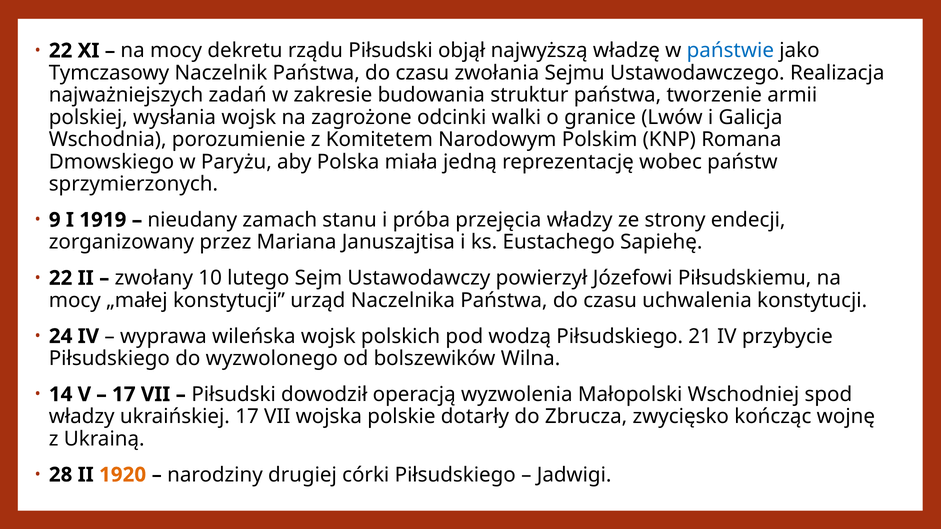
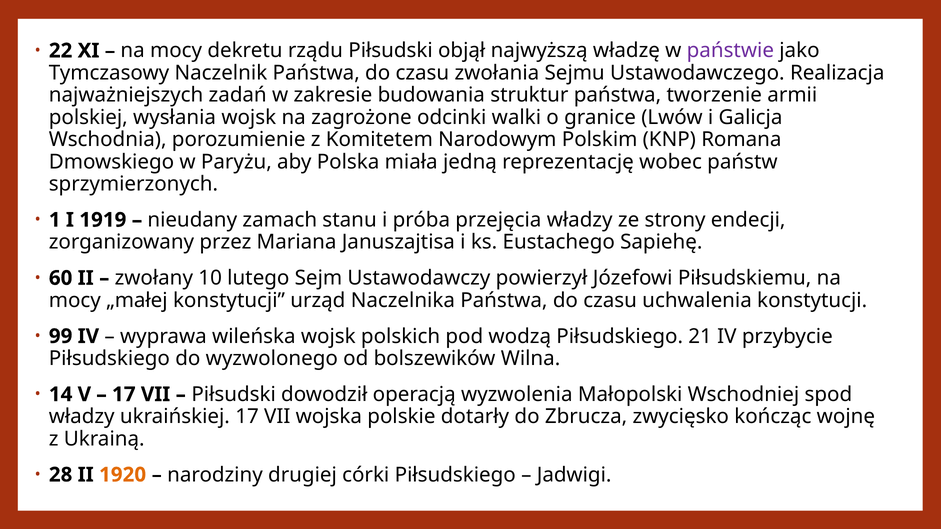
państwie colour: blue -> purple
9: 9 -> 1
22 at (61, 278): 22 -> 60
24: 24 -> 99
